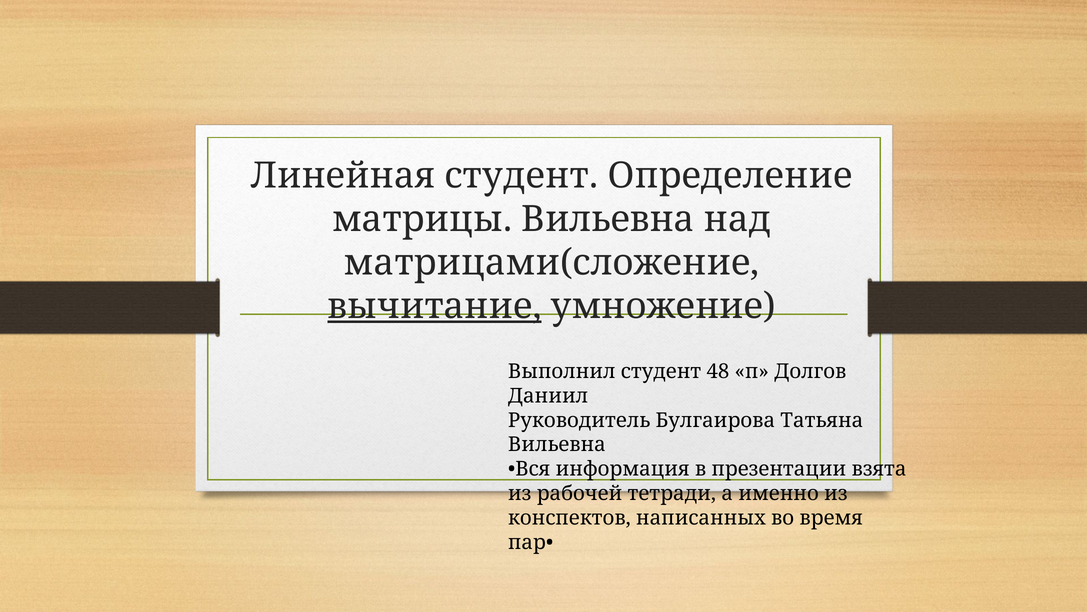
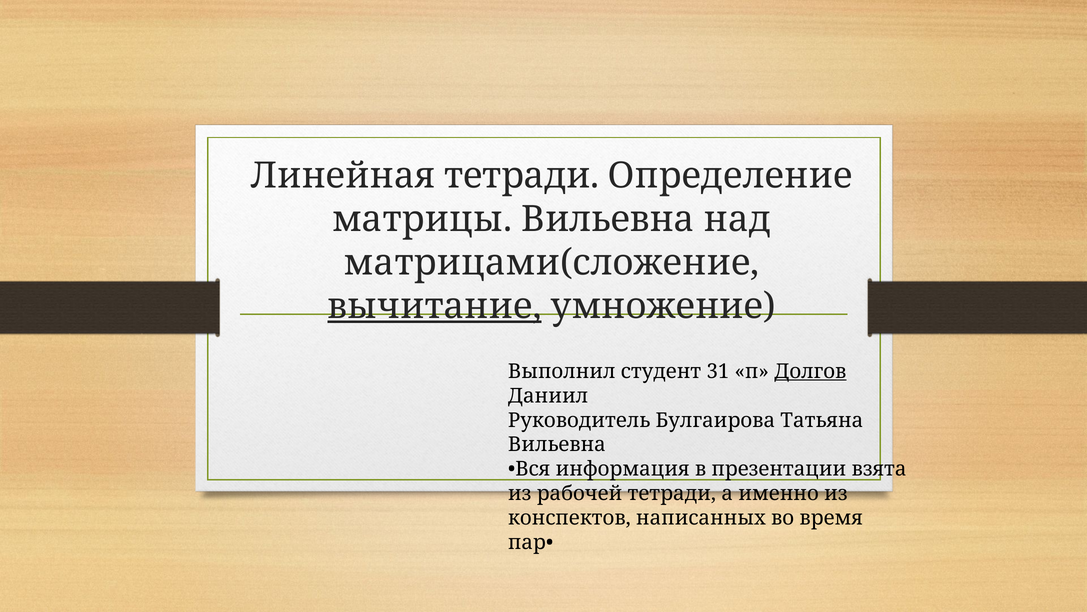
Линейная студент: студент -> тетради
48: 48 -> 31
Долгов underline: none -> present
